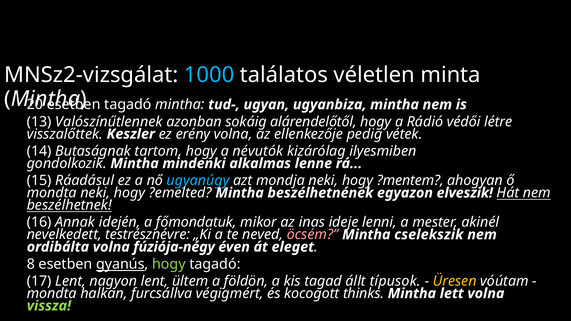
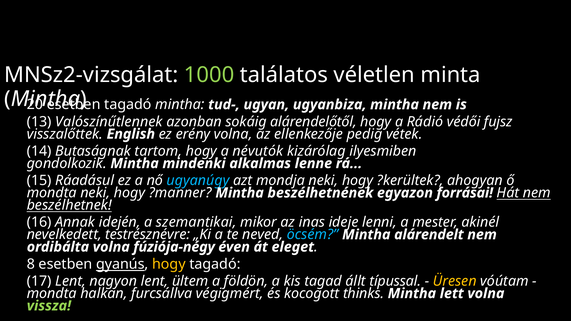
1000 colour: light blue -> light green
létre: létre -> fujsz
Keszler: Keszler -> English
?mentem: ?mentem -> ?kerültek
?emelted: ?emelted -> ?manner
elveszik: elveszik -> forrásai
főmondatuk: főmondatuk -> szemantikai
öcsém colour: pink -> light blue
cselekszik: cselekszik -> alárendelt
hogy at (169, 264) colour: light green -> yellow
típusok: típusok -> típussal
